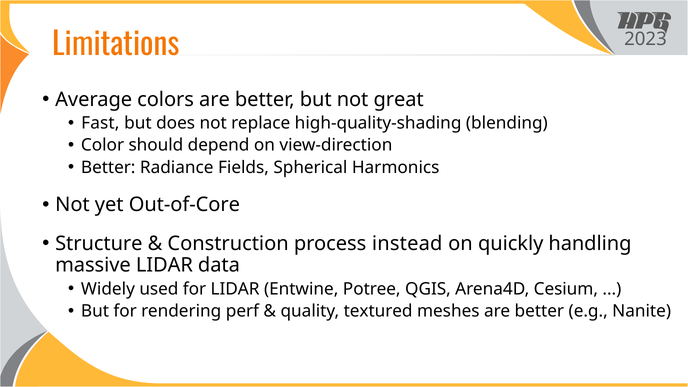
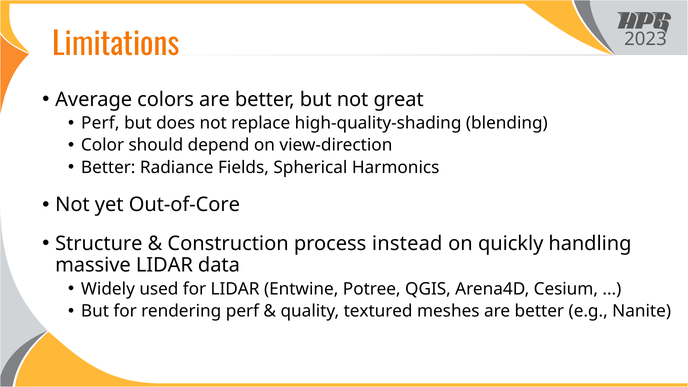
Fast at (100, 123): Fast -> Perf
